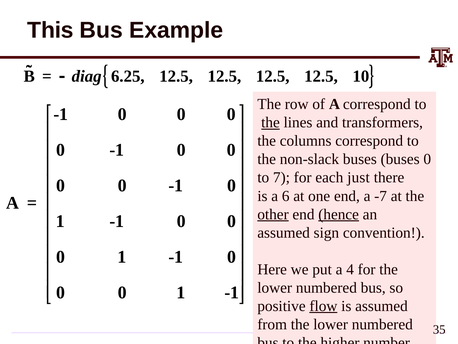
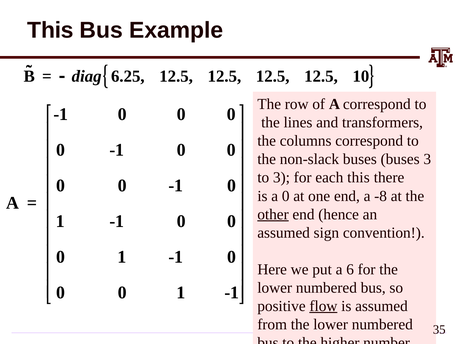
the at (270, 122) underline: present -> none
buses 0: 0 -> 3
to 7: 7 -> 3
each just: just -> this
a 6: 6 -> 0
-7: -7 -> -8
hence underline: present -> none
4: 4 -> 6
